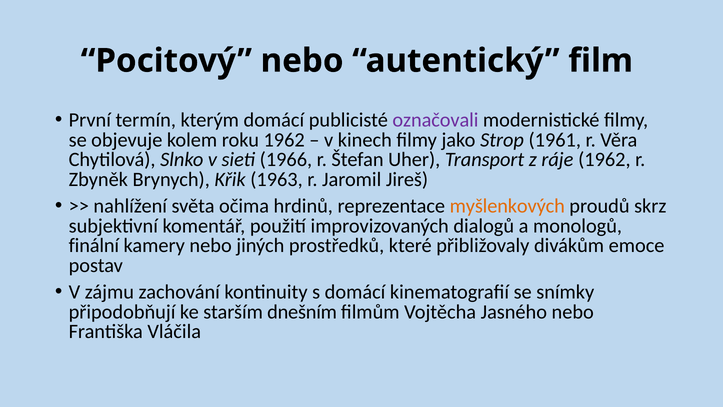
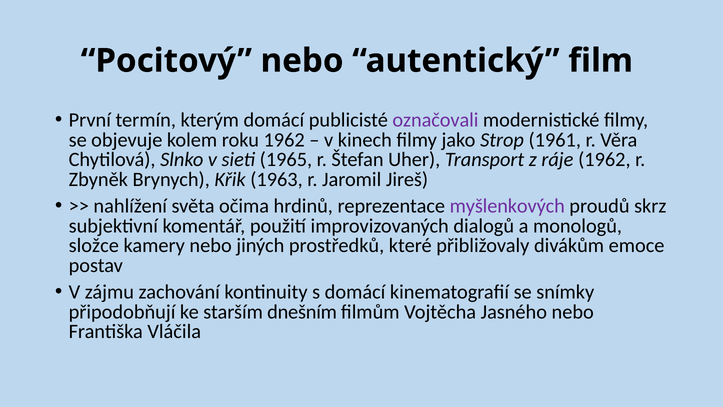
1966: 1966 -> 1965
myšlenkových colour: orange -> purple
finální: finální -> složce
